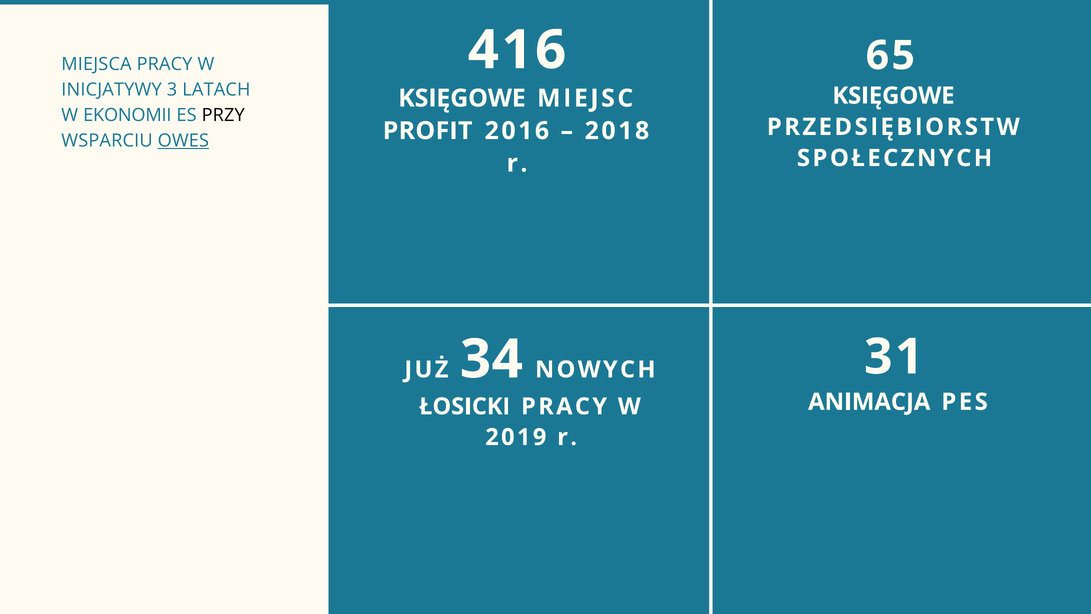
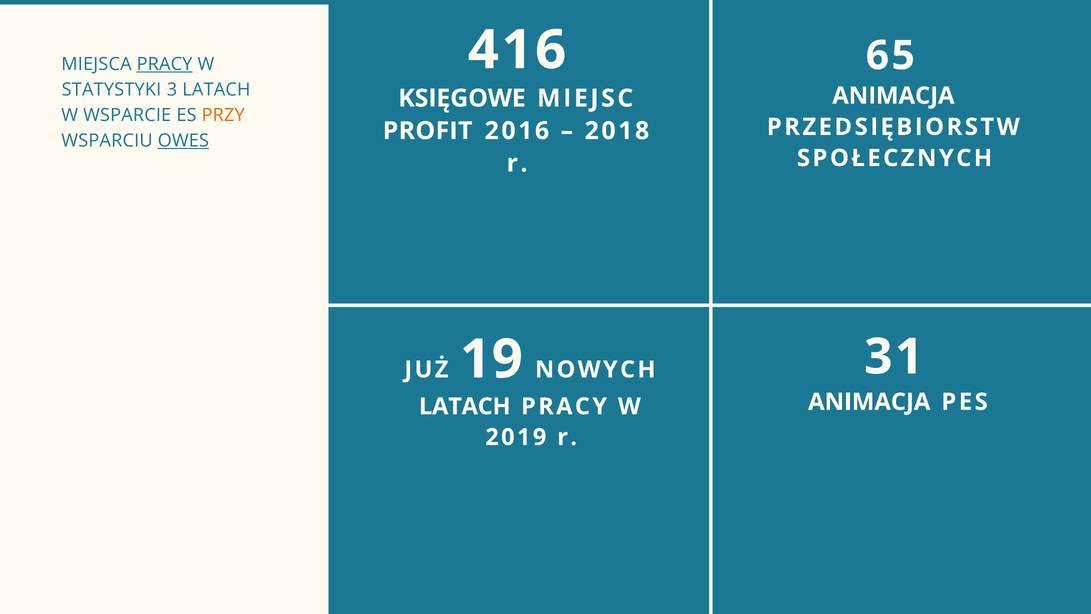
PRACY at (165, 64) underline: none -> present
INICJATYWY: INICJATYWY -> STATYSTYKI
KSIĘGOWE at (893, 96): KSIĘGOWE -> ANIMACJA
EKONOMII: EKONOMII -> WSPARCIE
PRZY colour: black -> orange
34: 34 -> 19
ŁOSICKI at (465, 406): ŁOSICKI -> LATACH
